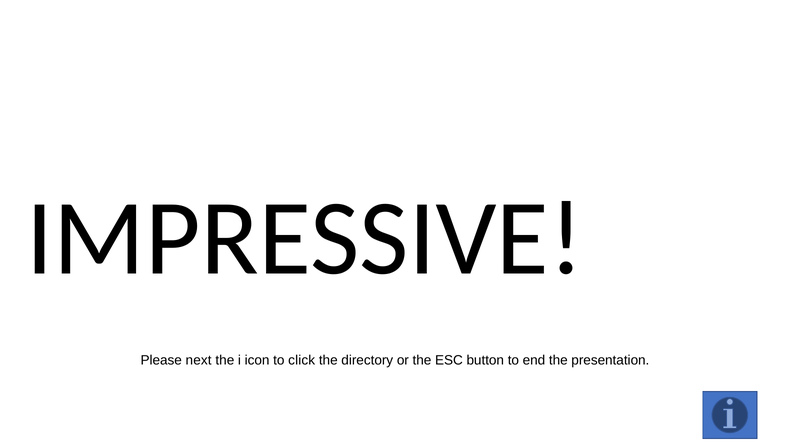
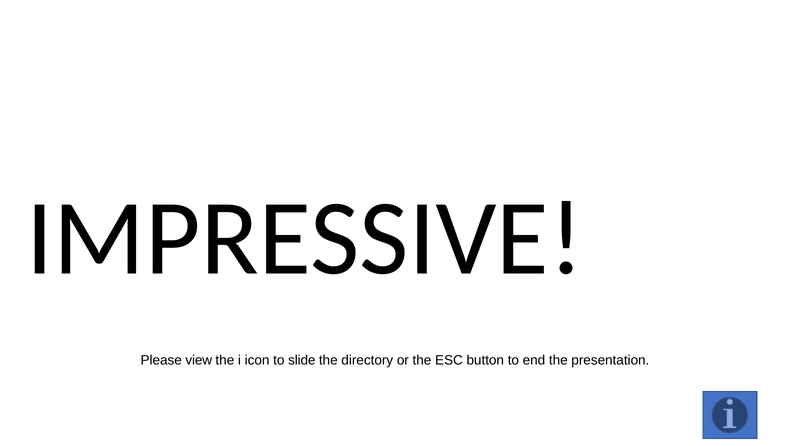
next: next -> view
click: click -> slide
